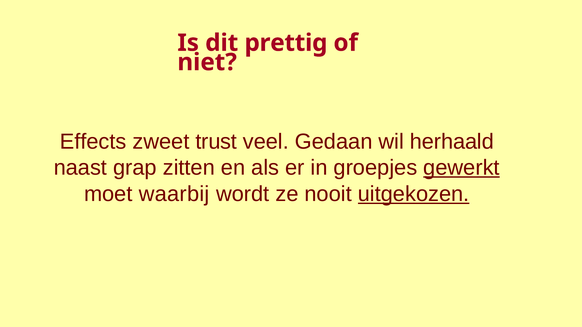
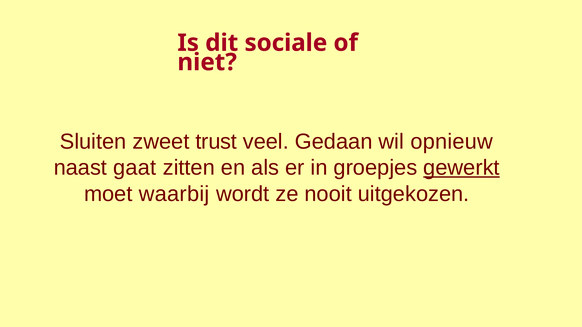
prettig: prettig -> sociale
Effects: Effects -> Sluiten
herhaald: herhaald -> opnieuw
grap: grap -> gaat
uitgekozen underline: present -> none
